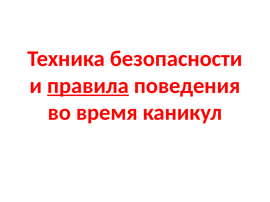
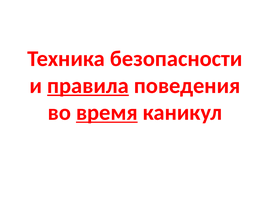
время underline: none -> present
